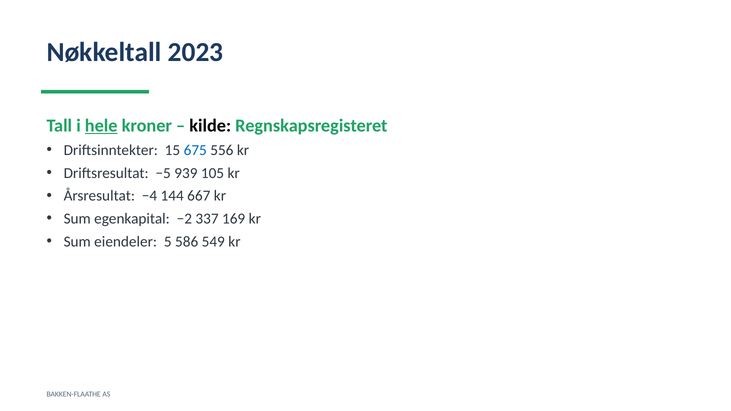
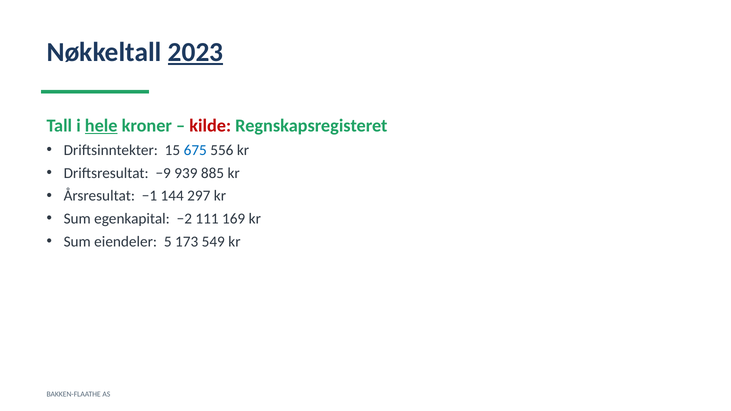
2023 underline: none -> present
kilde colour: black -> red
−5: −5 -> −9
105: 105 -> 885
−4: −4 -> −1
667: 667 -> 297
337: 337 -> 111
586: 586 -> 173
